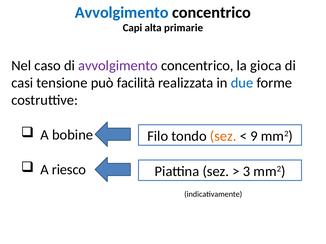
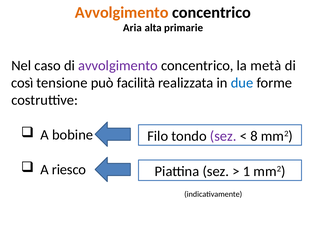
Avvolgimento at (122, 13) colour: blue -> orange
Capi: Capi -> Aria
gioca: gioca -> metà
casi: casi -> così
sez at (223, 136) colour: orange -> purple
9: 9 -> 8
3: 3 -> 1
